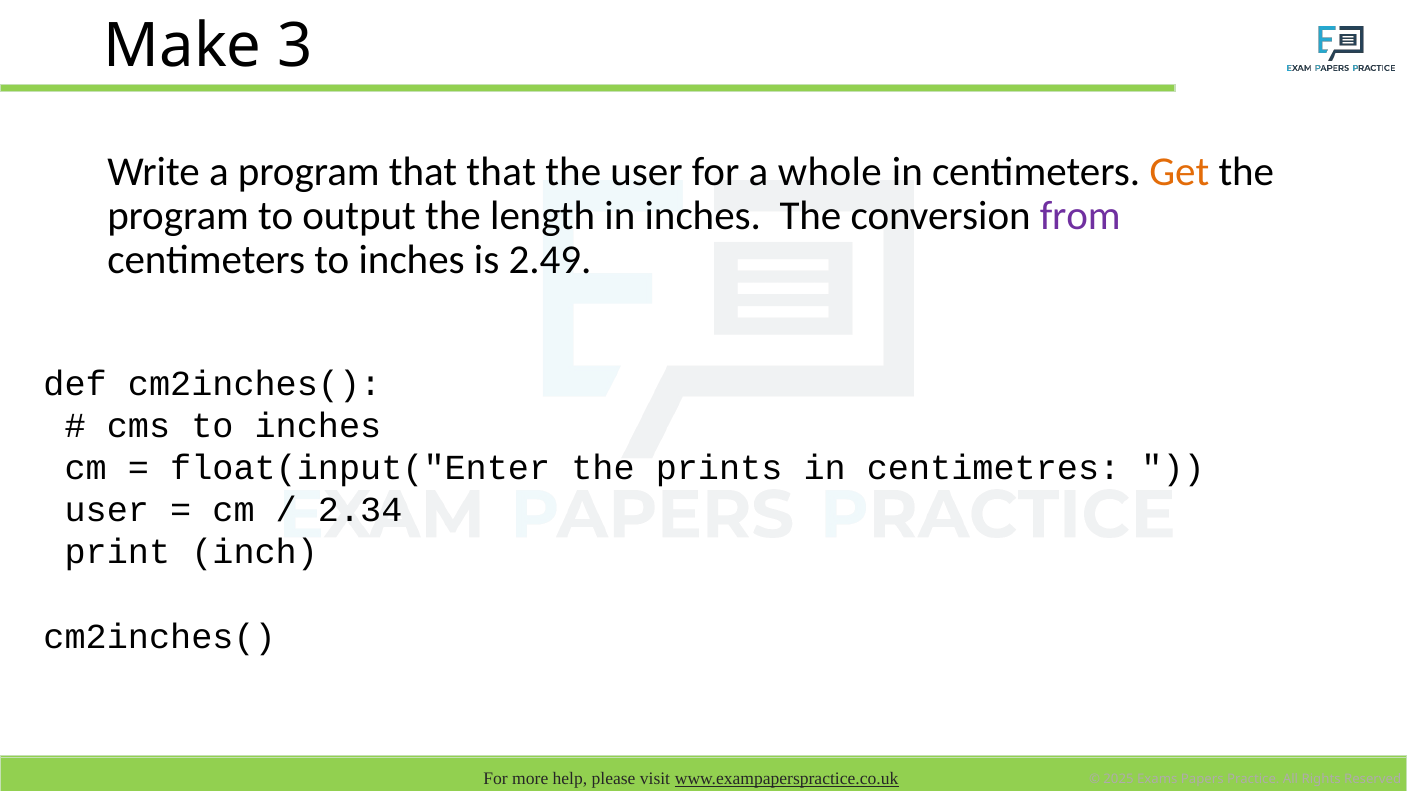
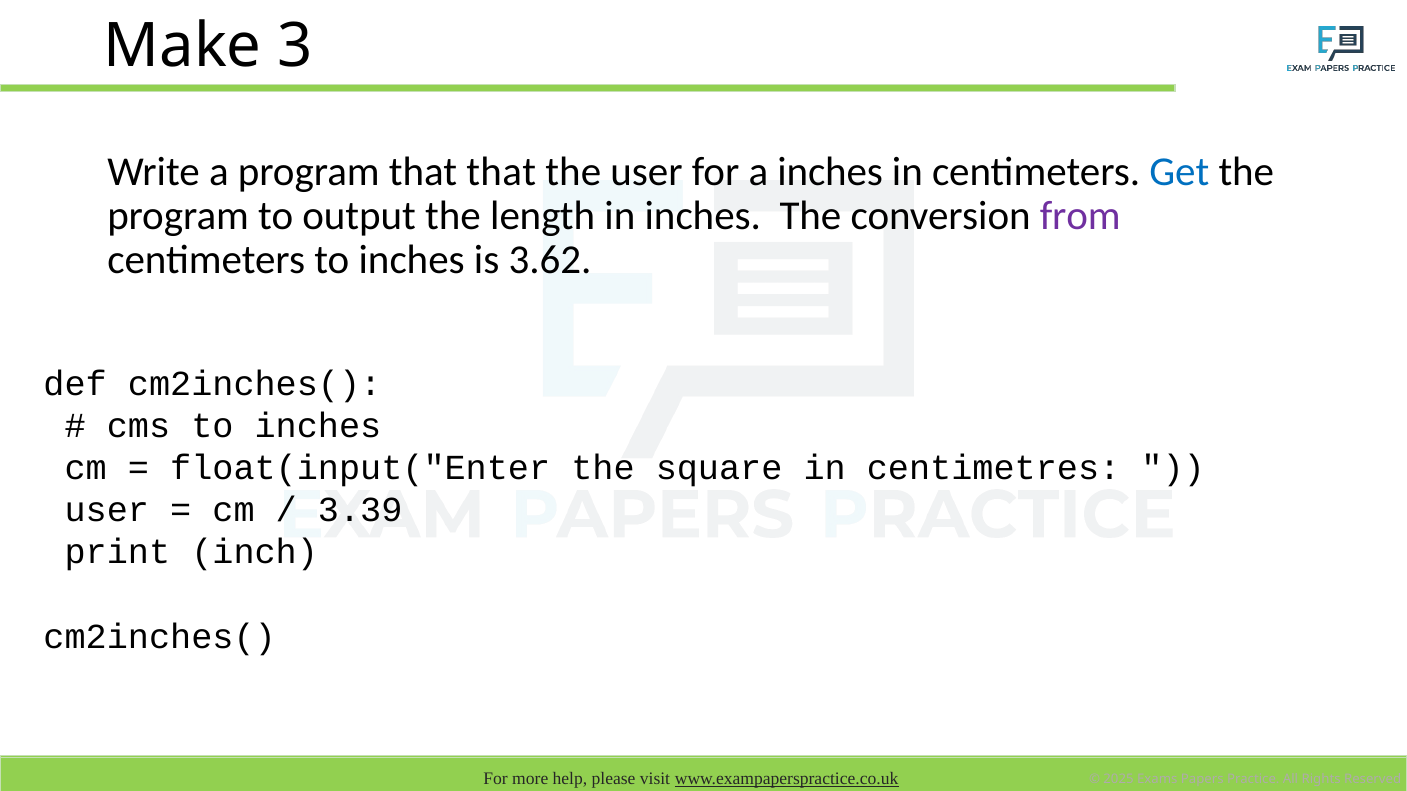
a whole: whole -> inches
Get colour: orange -> blue
2.49: 2.49 -> 3.62
prints: prints -> square
2.34: 2.34 -> 3.39
